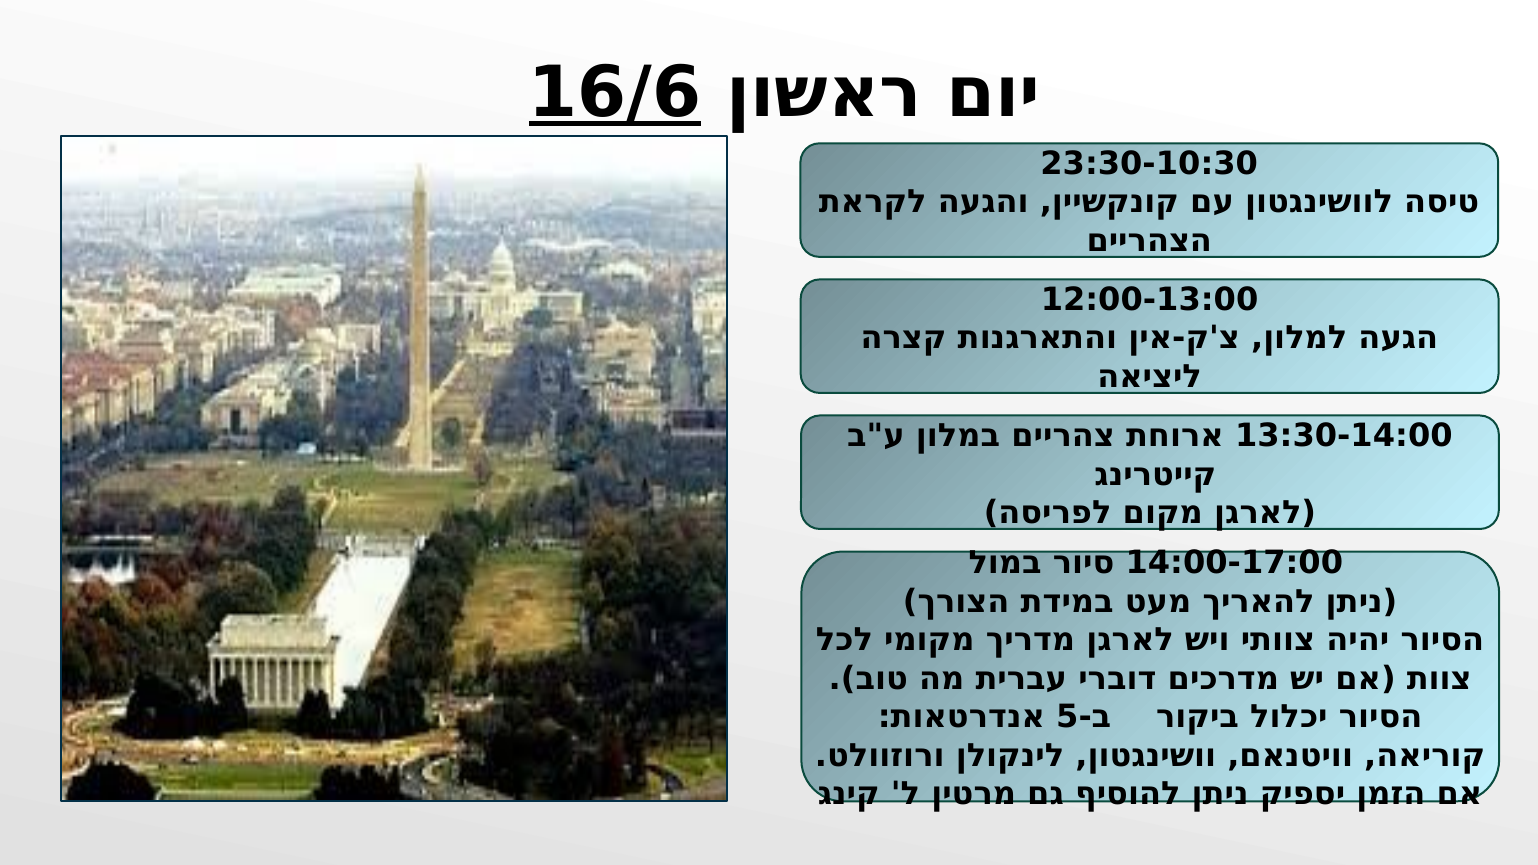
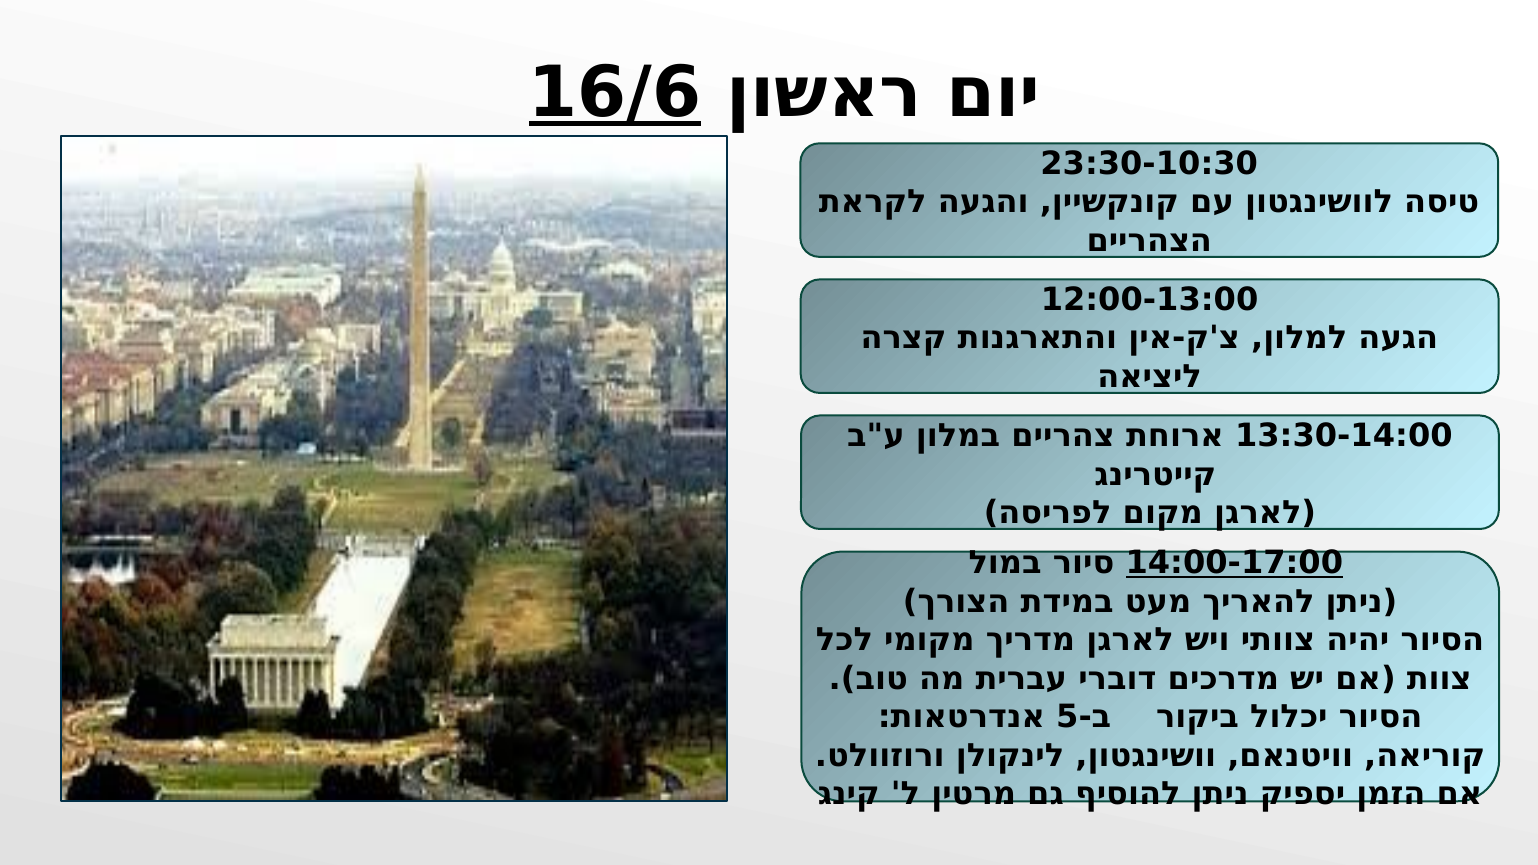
14:00-17:00 underline: none -> present
